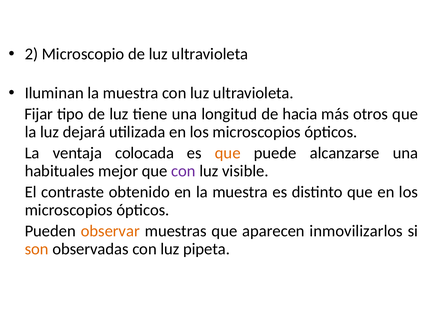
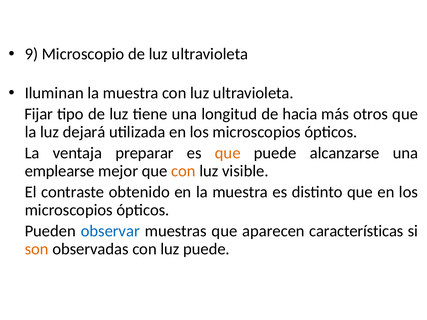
2: 2 -> 9
colocada: colocada -> preparar
habituales: habituales -> emplearse
con at (183, 171) colour: purple -> orange
observar colour: orange -> blue
inmovilizarlos: inmovilizarlos -> características
luz pipeta: pipeta -> puede
